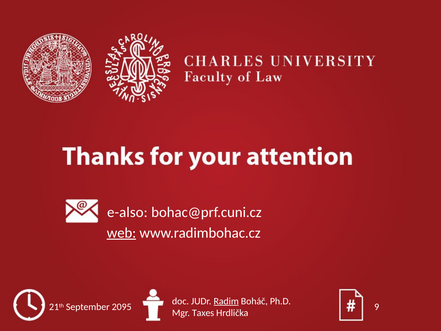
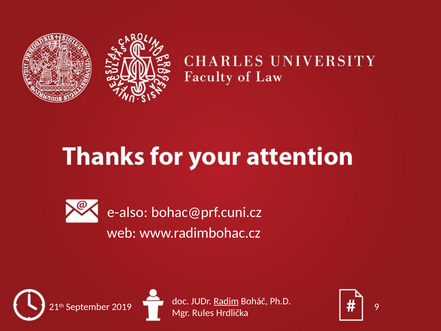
web underline: present -> none
2095: 2095 -> 2019
Taxes: Taxes -> Rules
